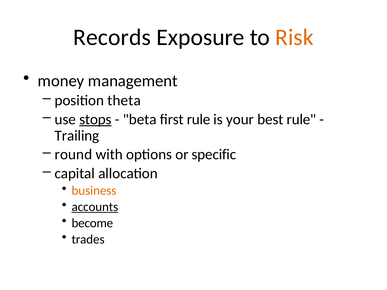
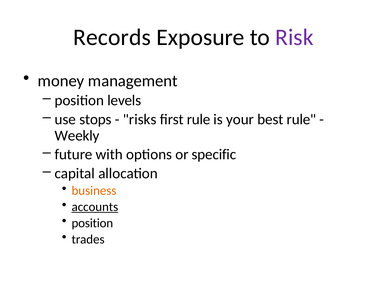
Risk colour: orange -> purple
theta: theta -> levels
stops underline: present -> none
beta: beta -> risks
Trailing: Trailing -> Weekly
round: round -> future
become at (92, 223): become -> position
